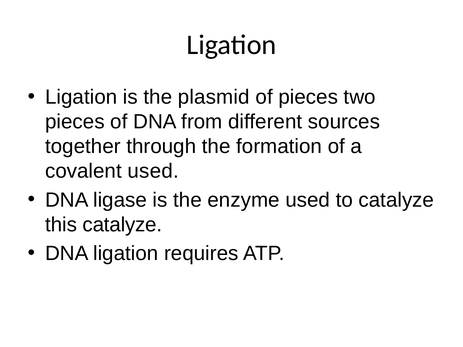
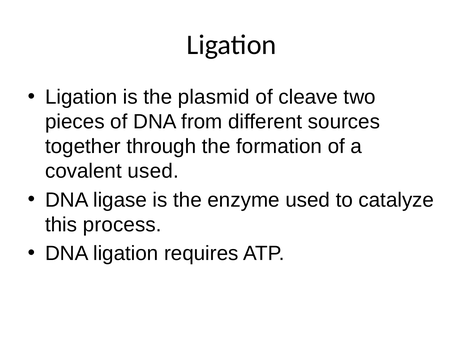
of pieces: pieces -> cleave
this catalyze: catalyze -> process
